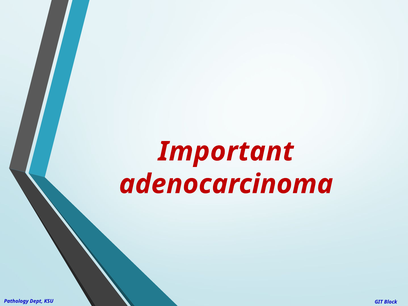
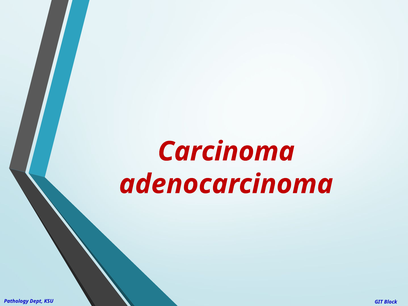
Important: Important -> Carcinoma
